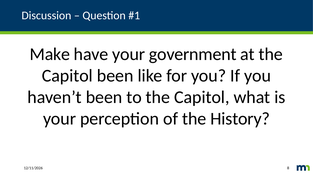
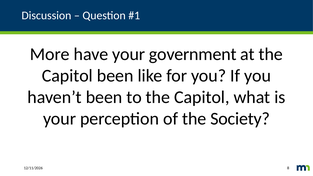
Make: Make -> More
History: History -> Society
